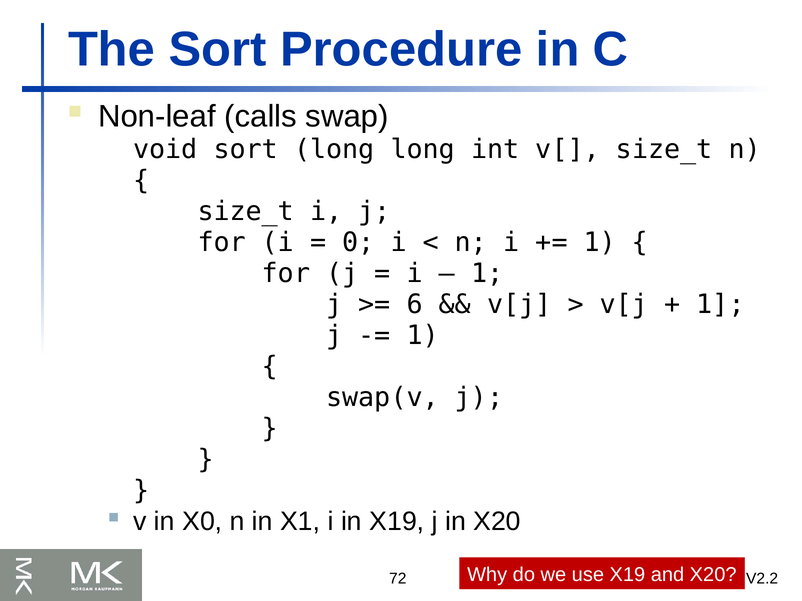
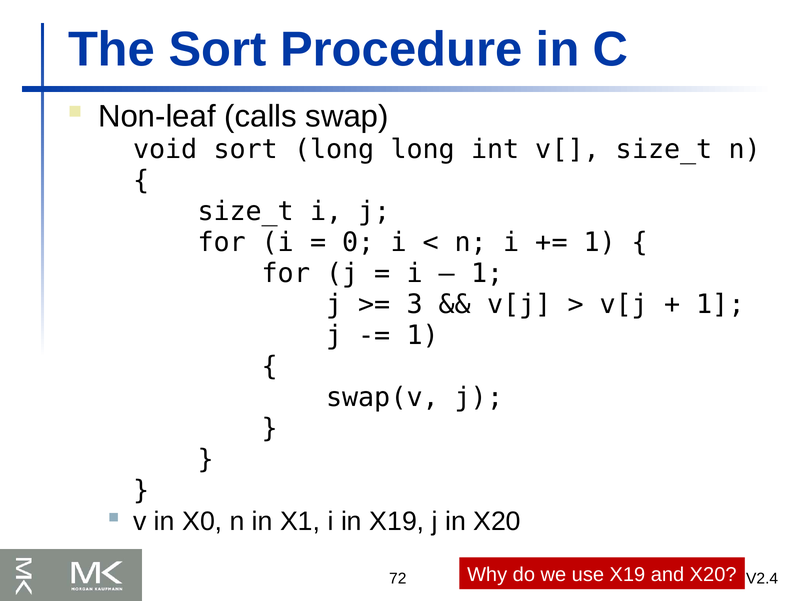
6: 6 -> 3
V2.2: V2.2 -> V2.4
